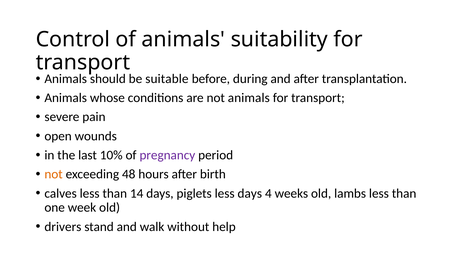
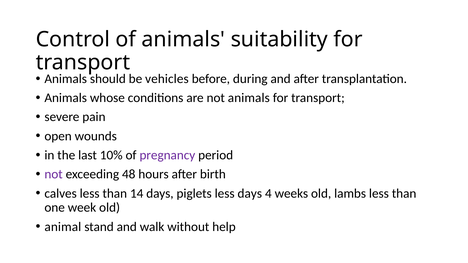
suitable: suitable -> vehicles
not at (54, 174) colour: orange -> purple
drivers: drivers -> animal
